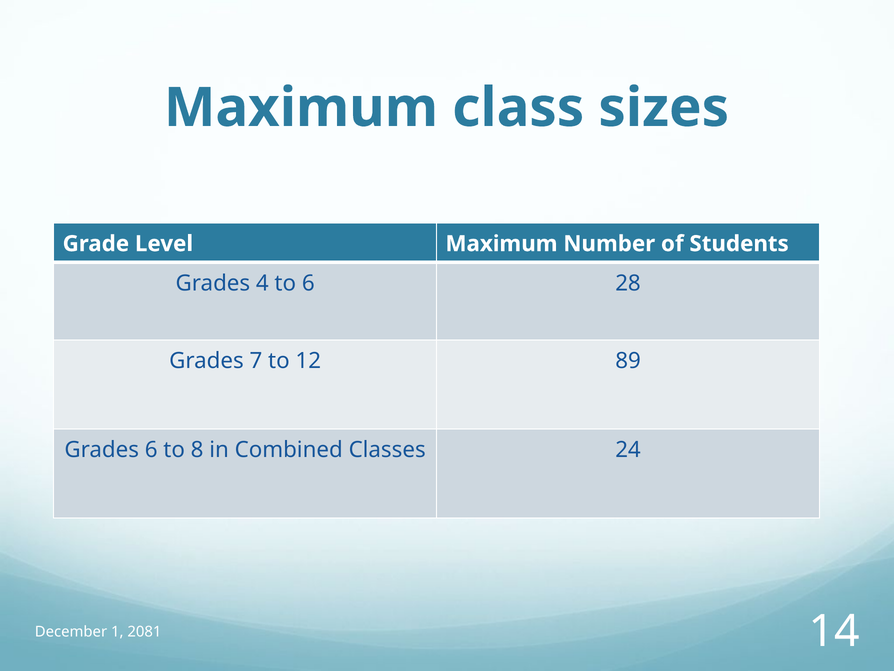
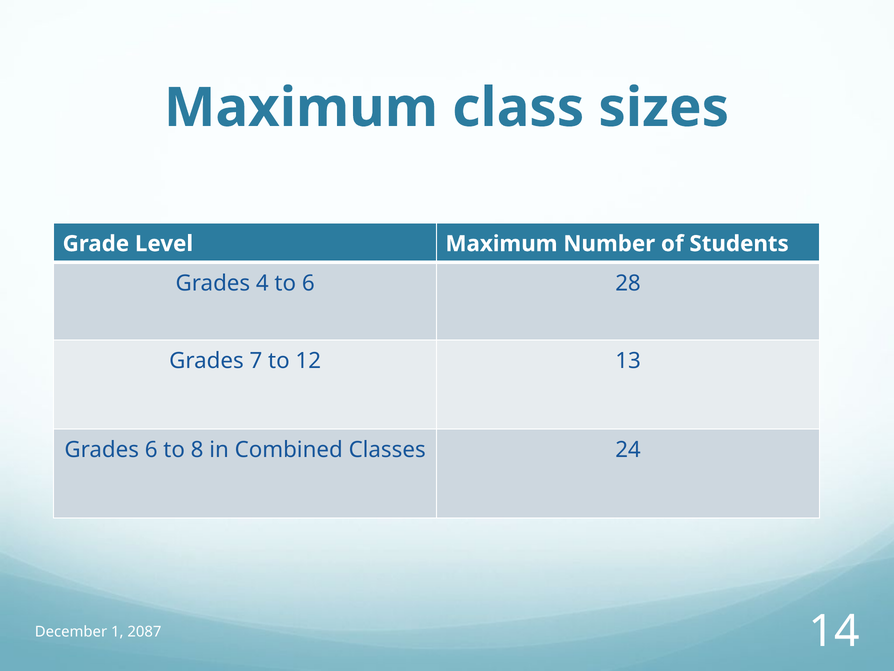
89: 89 -> 13
2081: 2081 -> 2087
